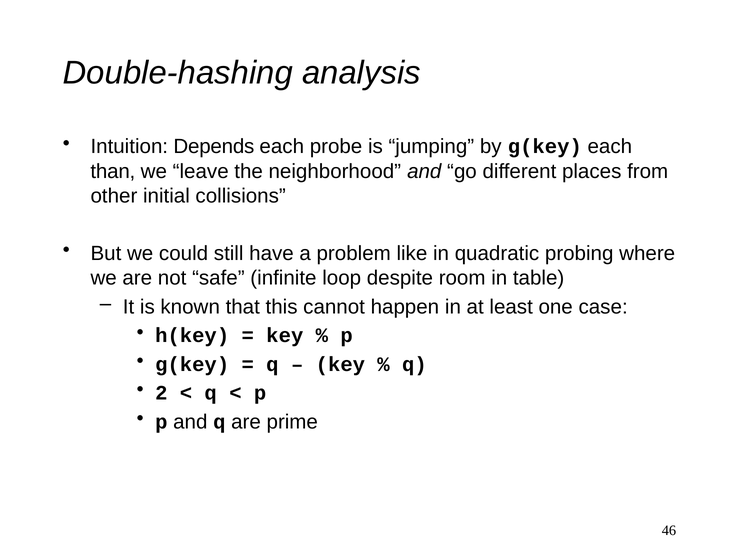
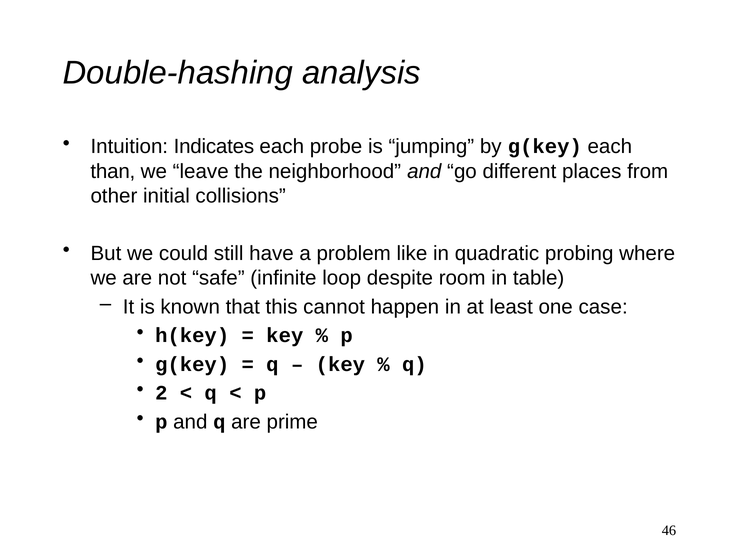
Depends: Depends -> Indicates
